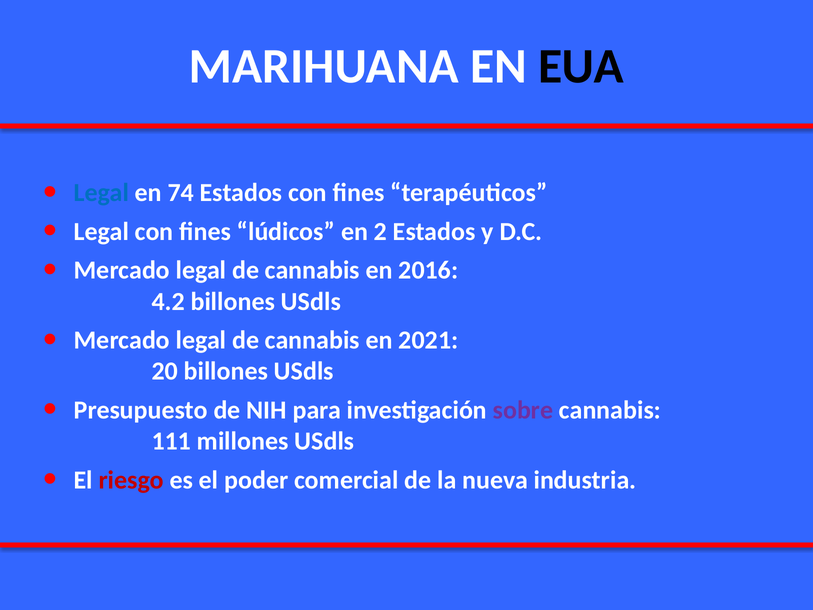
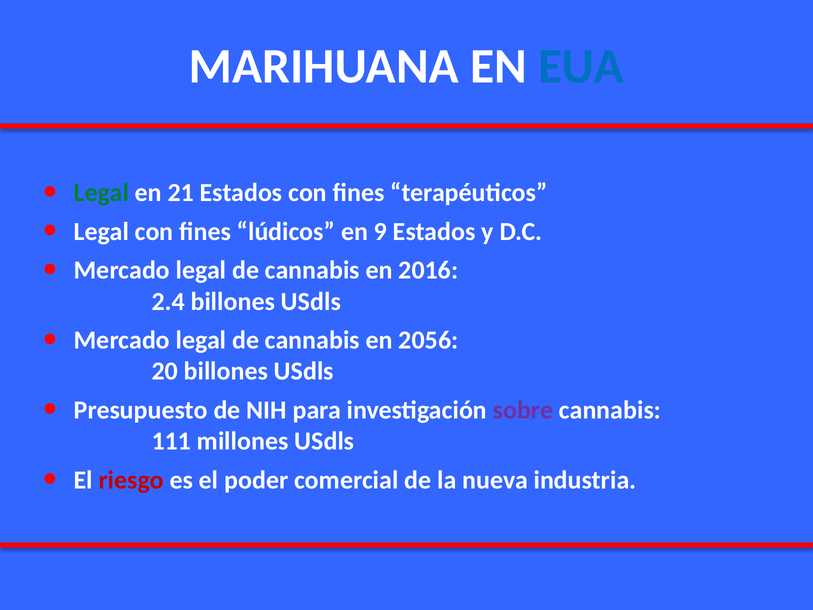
EUA colour: black -> blue
Legal at (101, 193) colour: blue -> green
74: 74 -> 21
2: 2 -> 9
4.2: 4.2 -> 2.4
2021: 2021 -> 2056
